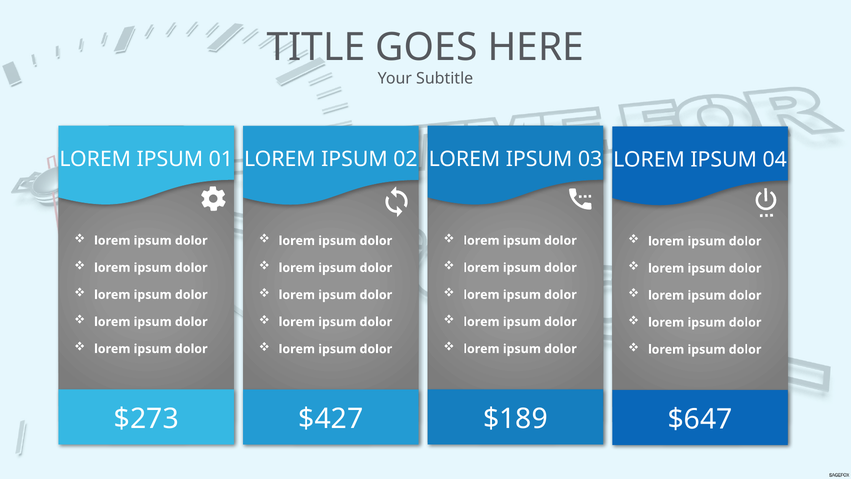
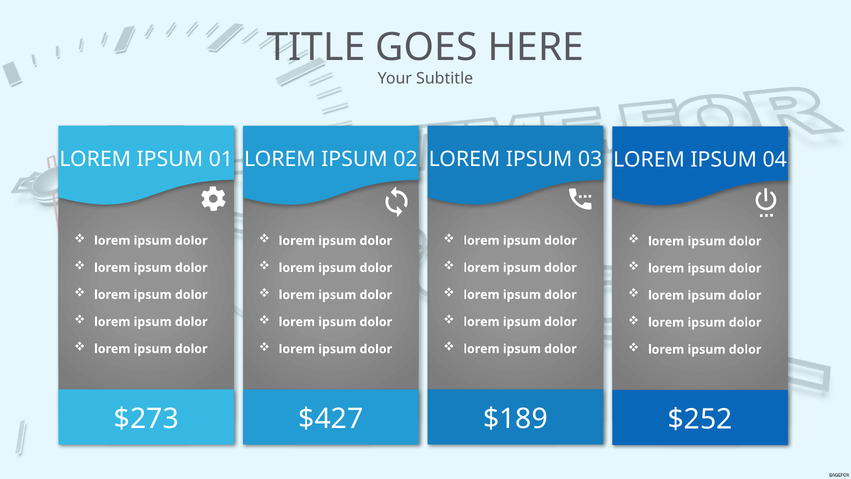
$647: $647 -> $252
